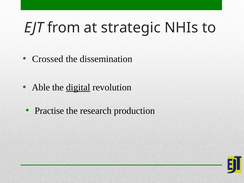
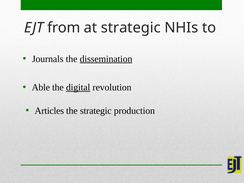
Crossed: Crossed -> Journals
dissemination underline: none -> present
Practise: Practise -> Articles
the research: research -> strategic
